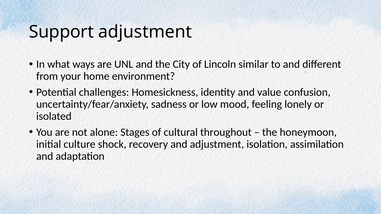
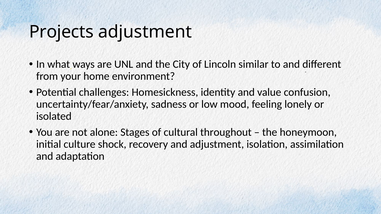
Support: Support -> Projects
